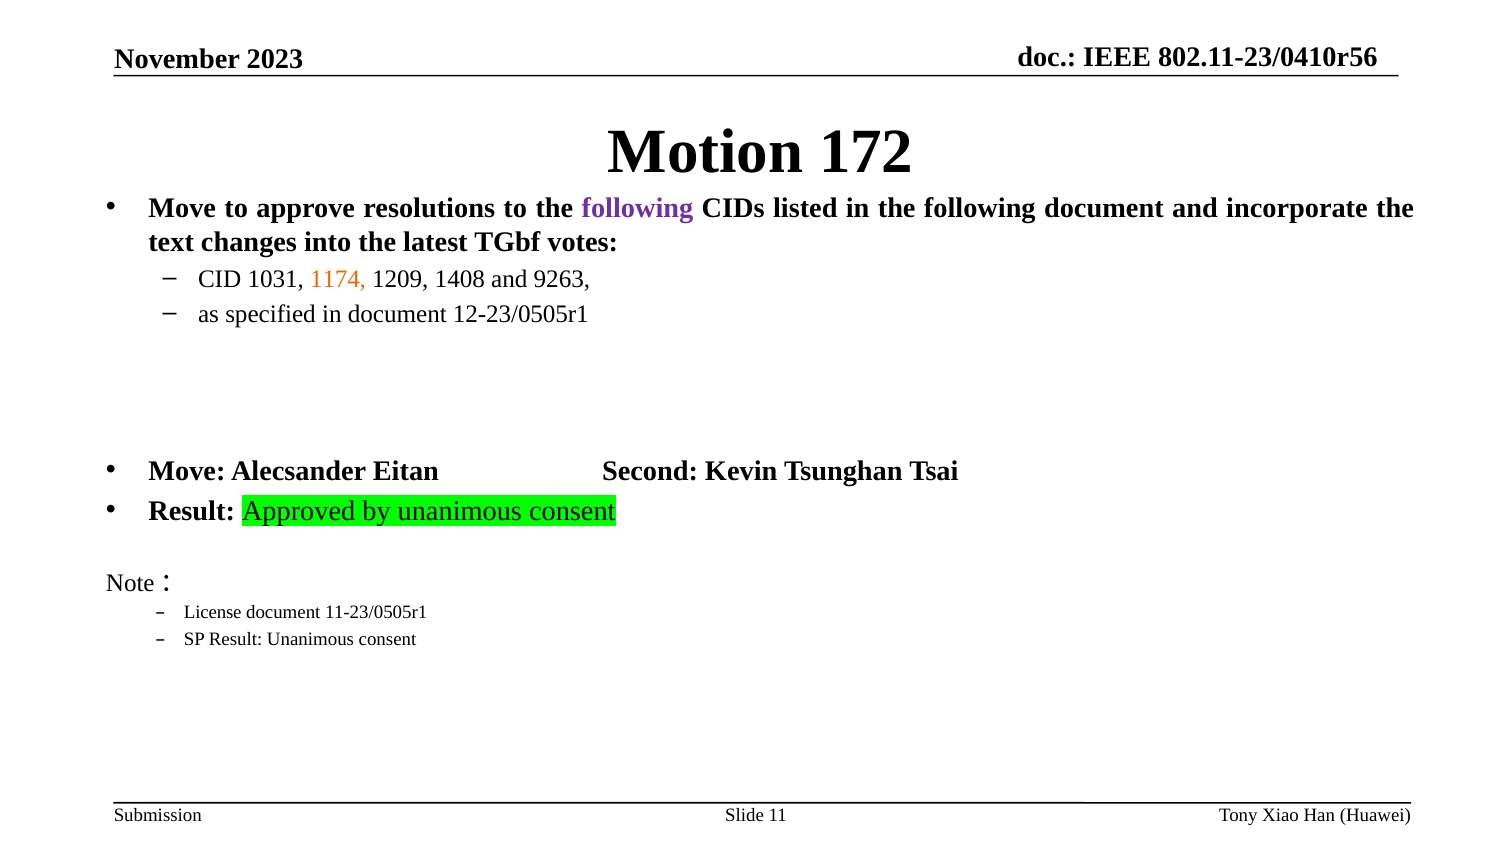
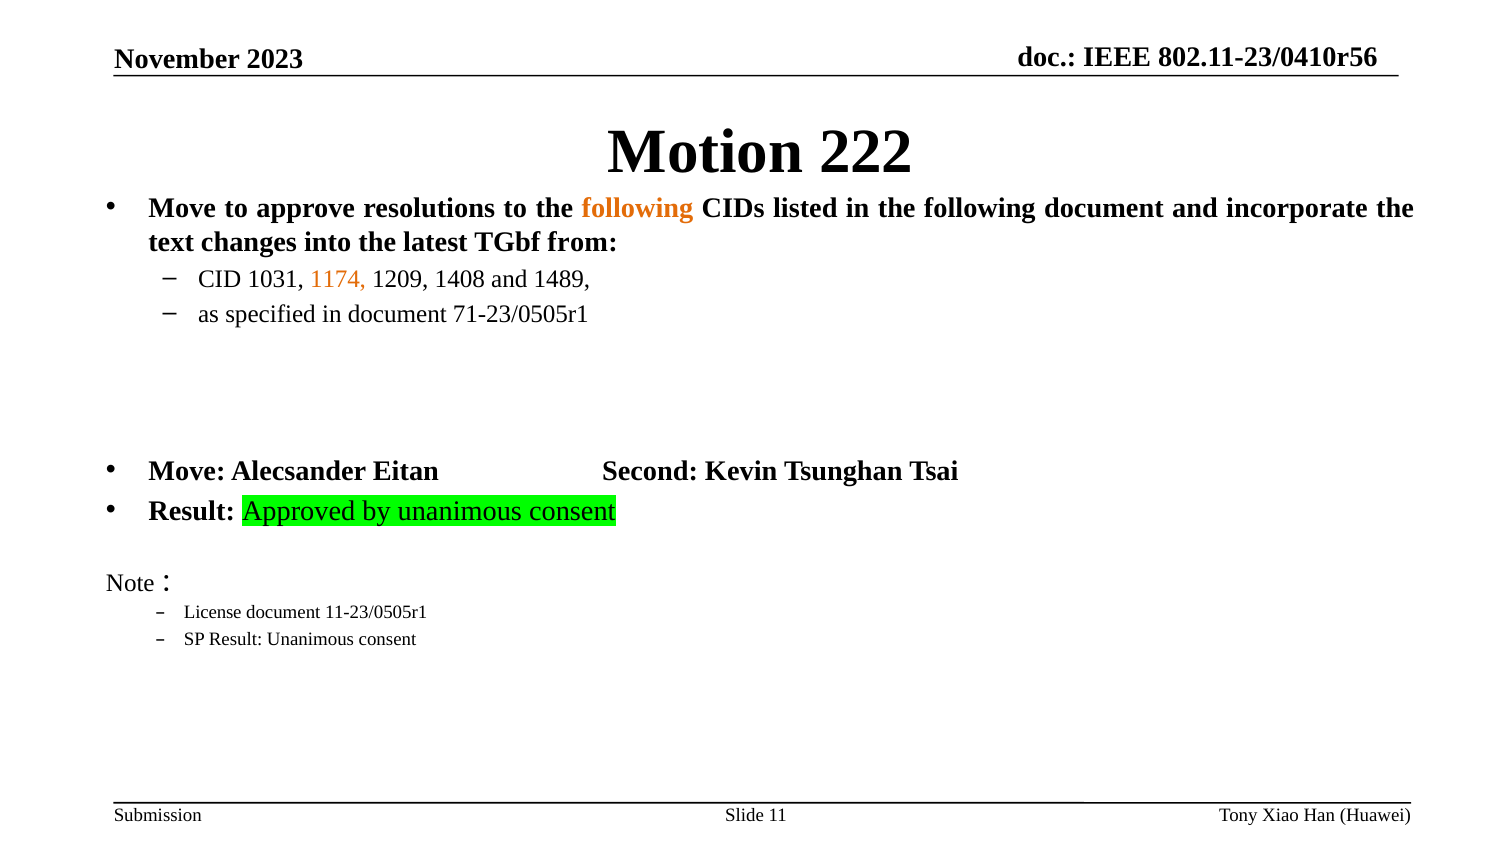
172: 172 -> 222
following at (637, 208) colour: purple -> orange
votes: votes -> from
9263: 9263 -> 1489
12-23/0505r1: 12-23/0505r1 -> 71-23/0505r1
